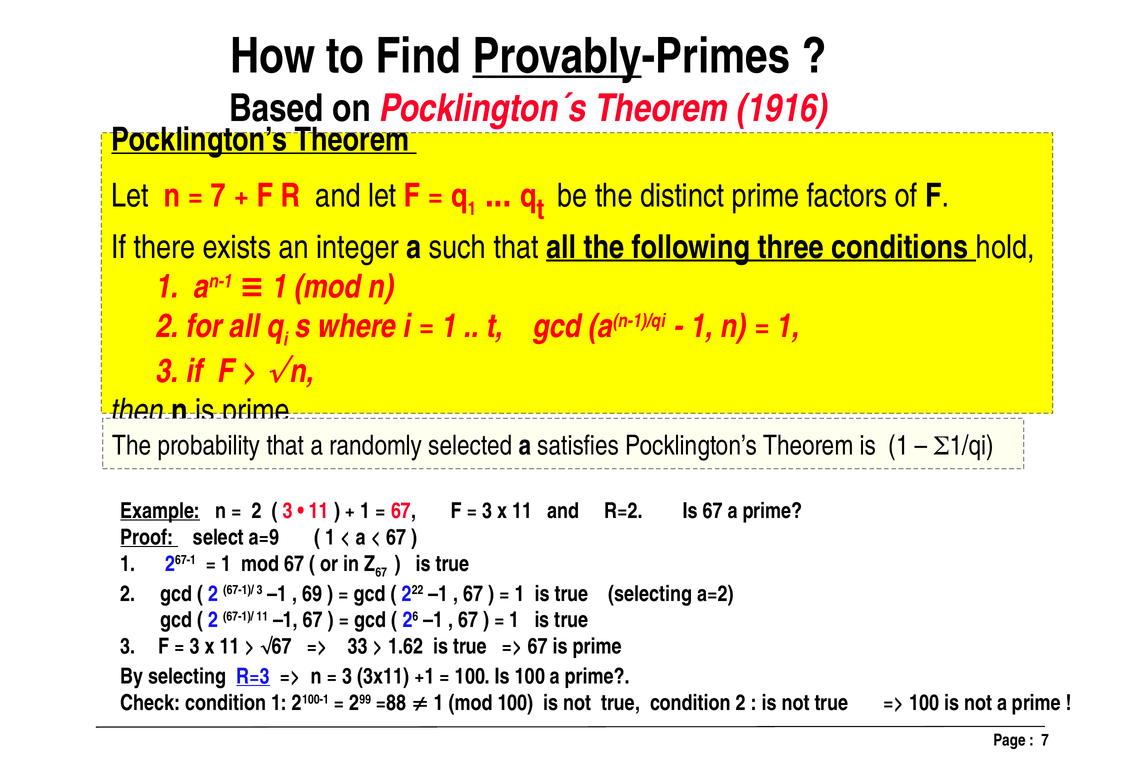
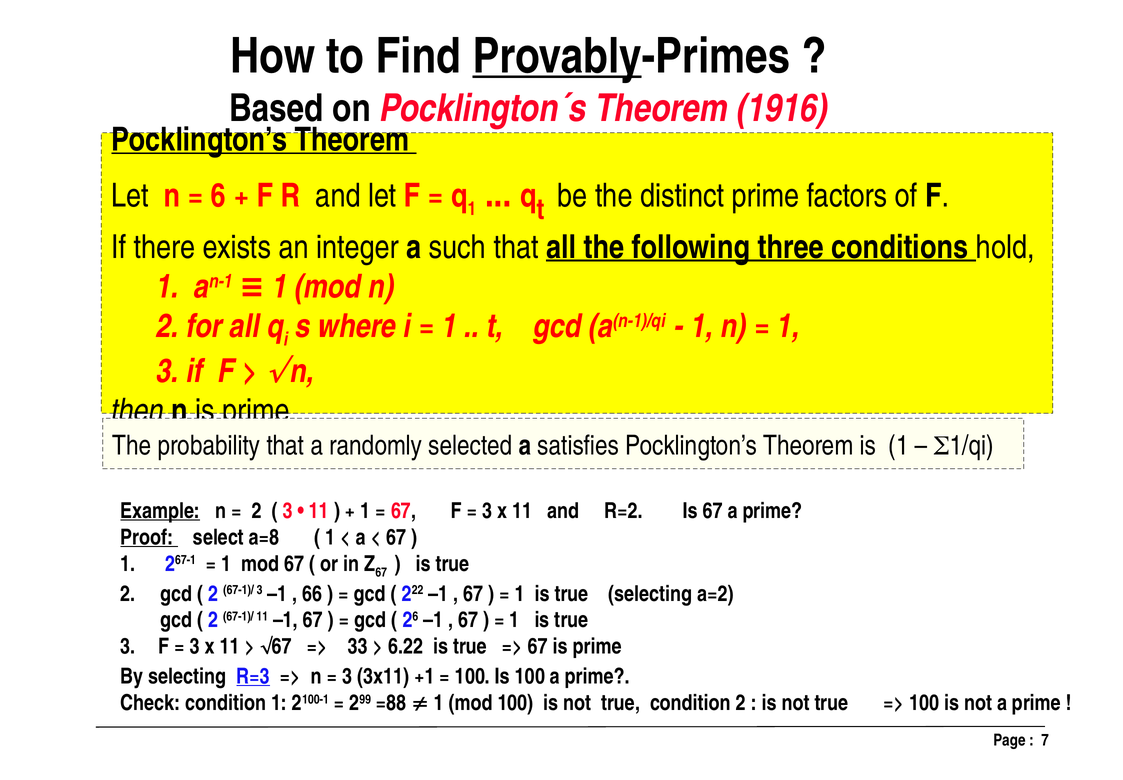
7 at (219, 196): 7 -> 6
a=9: a=9 -> a=8
69: 69 -> 66
1.62: 1.62 -> 6.22
